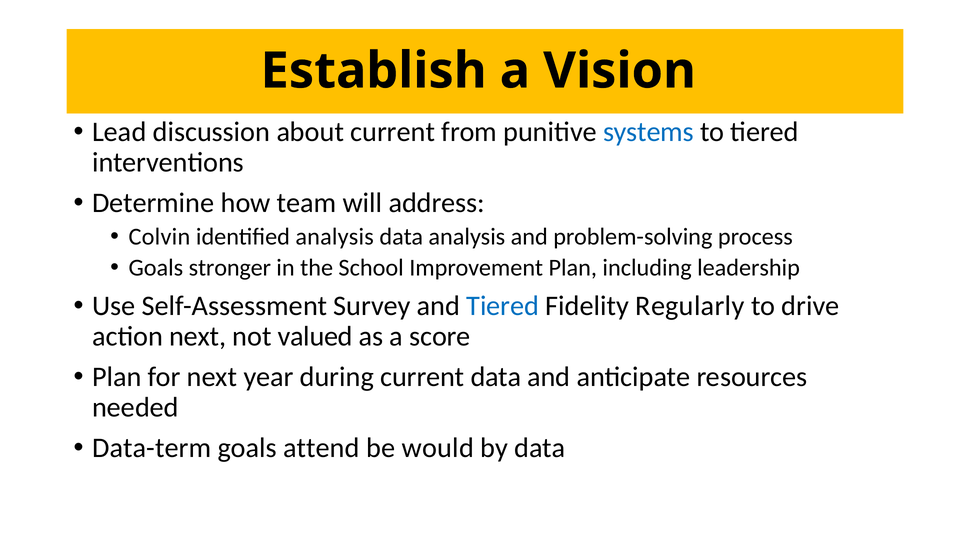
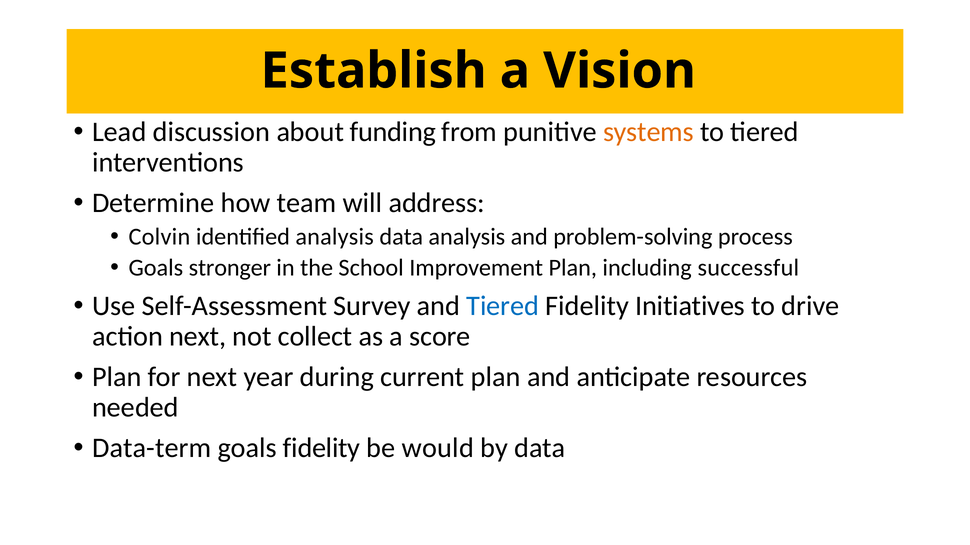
about current: current -> funding
systems colour: blue -> orange
leadership: leadership -> successful
Regularly: Regularly -> Initiatives
valued: valued -> collect
current data: data -> plan
goals attend: attend -> fidelity
